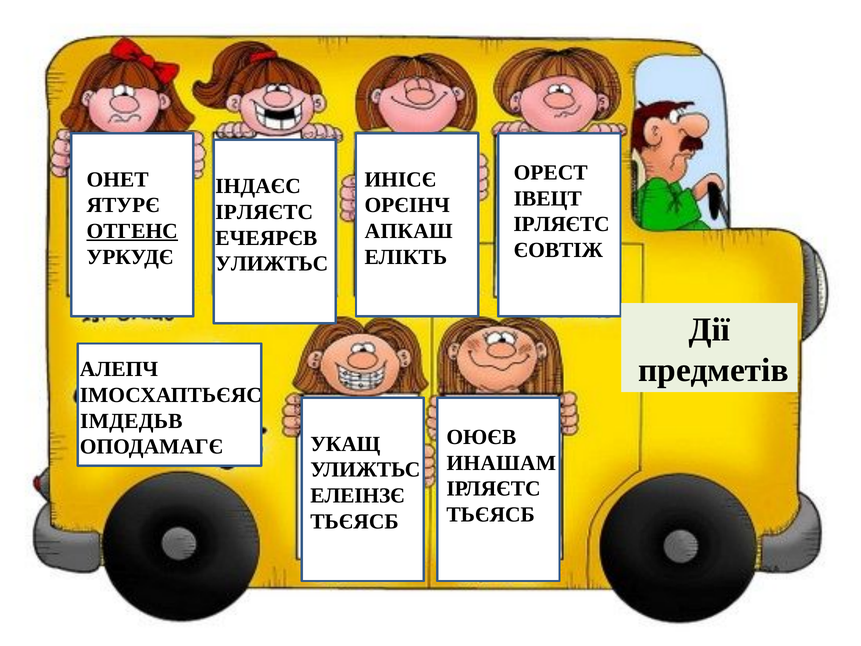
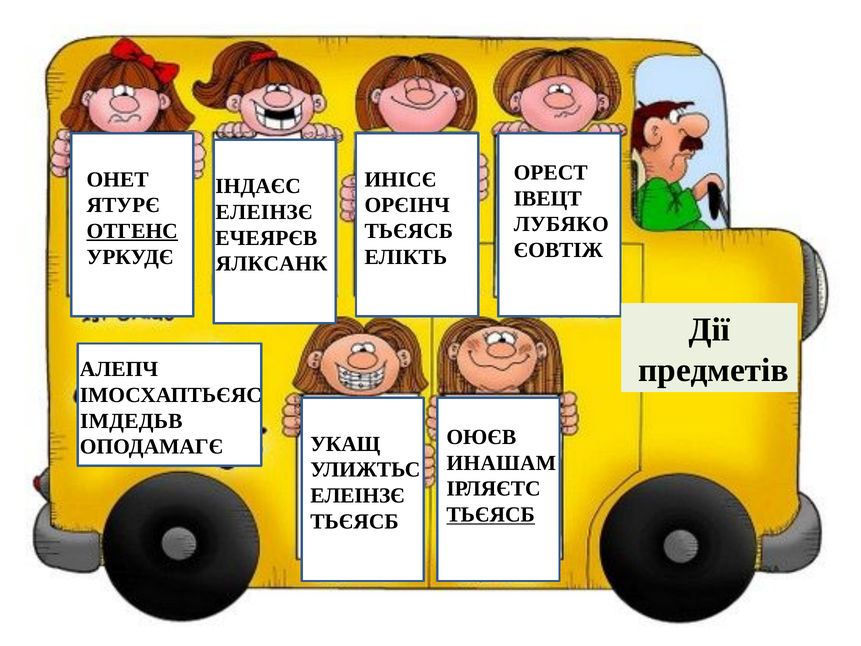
ІРЛЯЄТС at (264, 212): ІРЛЯЄТС -> ЕЛЕІНЗЄ
ІРЛЯЄТС at (562, 224): ІРЛЯЄТС -> ЛУБЯКО
АПКАШ at (409, 231): АПКАШ -> ТЬЄЯСБ
УЛИЖТЬС at (272, 264): УЛИЖТЬС -> ЯЛКСАНК
ТЬЄЯСБ at (491, 515) underline: none -> present
